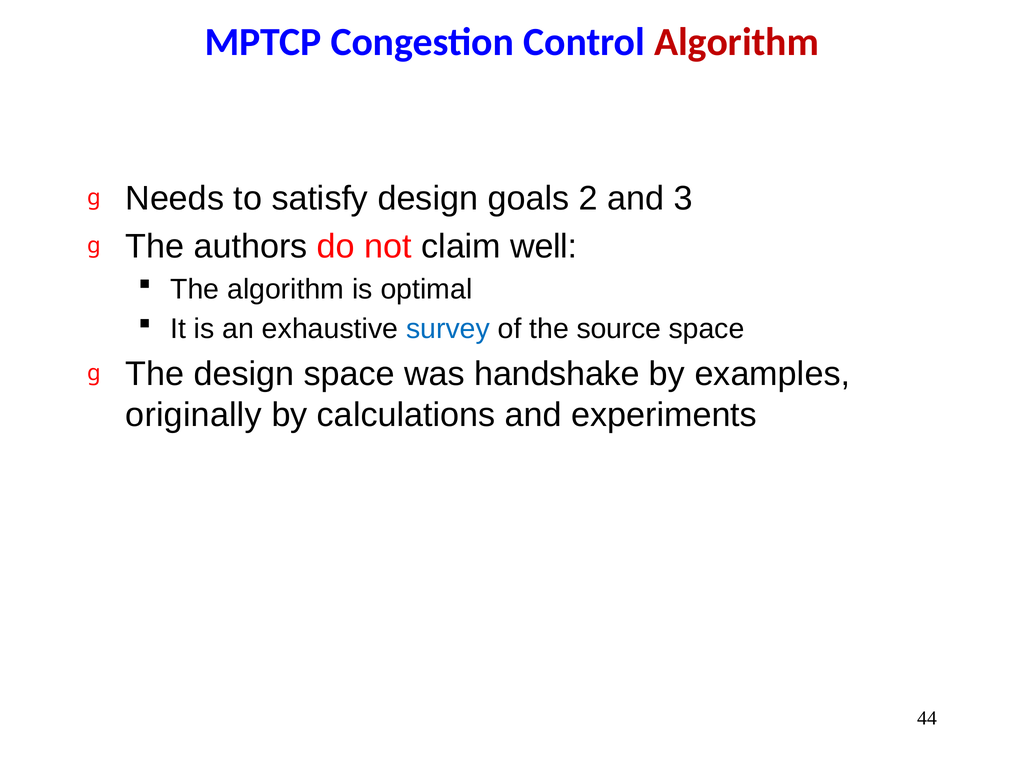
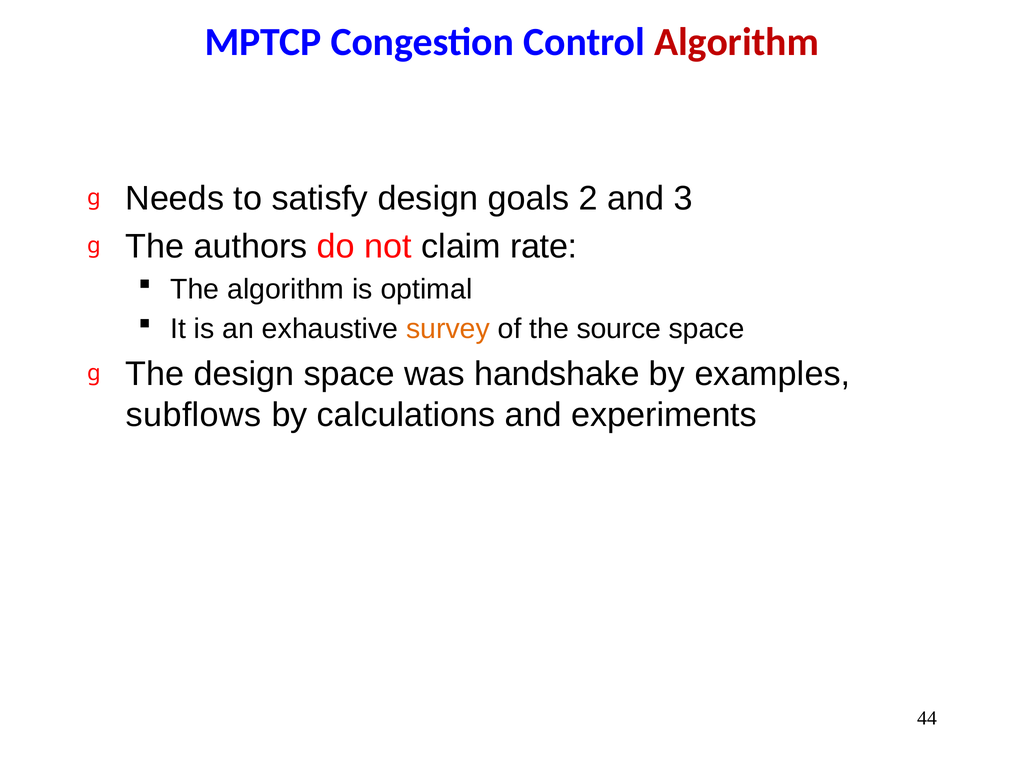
well: well -> rate
survey colour: blue -> orange
originally: originally -> subflows
